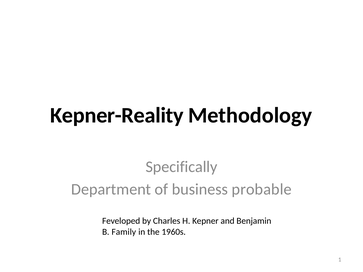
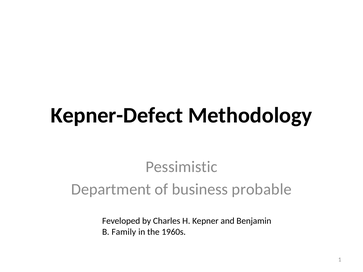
Kepner-Reality: Kepner-Reality -> Kepner-Defect
Specifically: Specifically -> Pessimistic
